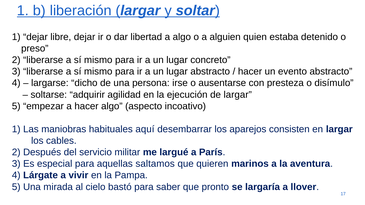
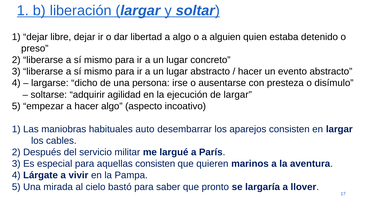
aquí: aquí -> auto
aquellas saltamos: saltamos -> consisten
